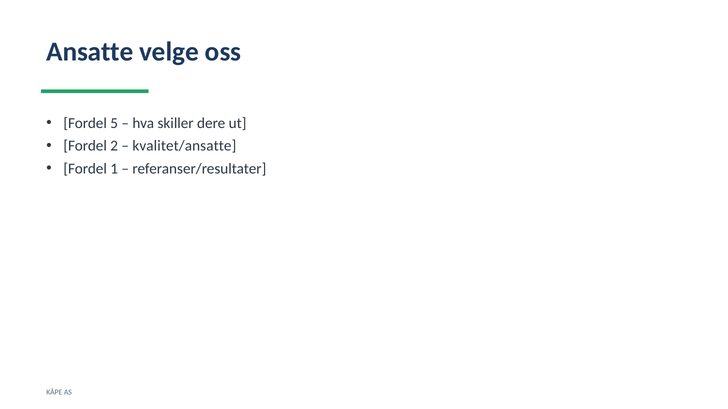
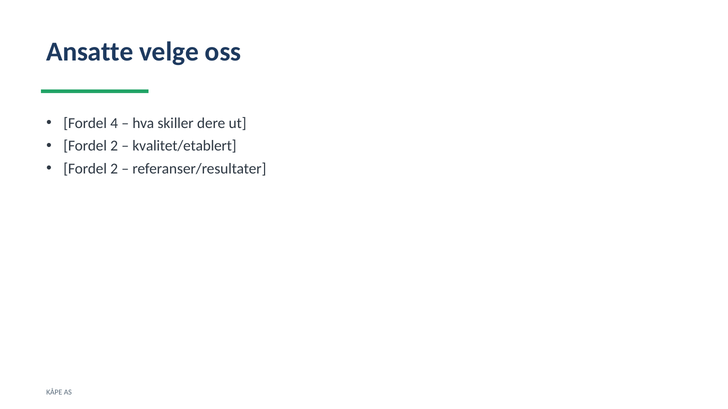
5: 5 -> 4
kvalitet/ansatte: kvalitet/ansatte -> kvalitet/etablert
1 at (114, 169): 1 -> 2
